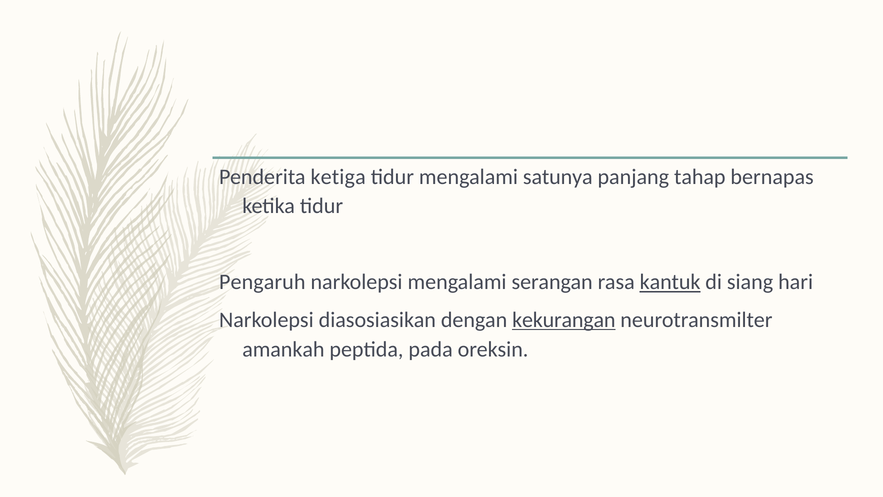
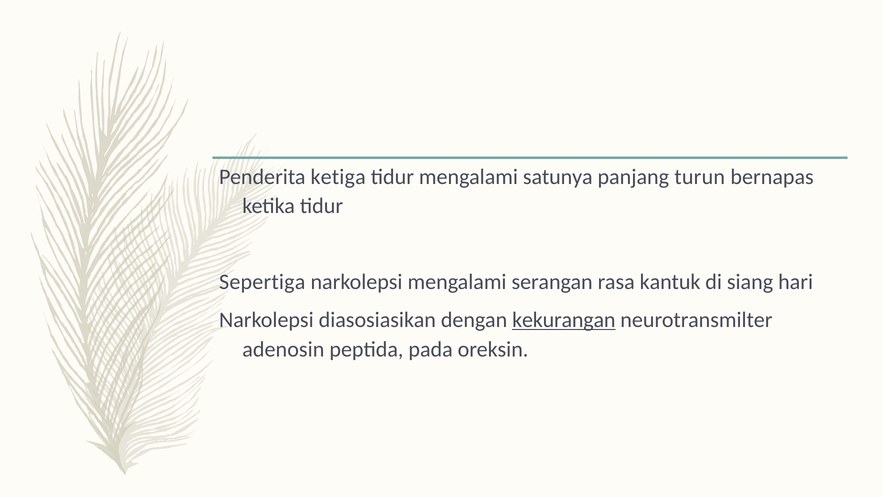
tahap: tahap -> turun
Pengaruh: Pengaruh -> Sepertiga
kantuk underline: present -> none
amankah: amankah -> adenosin
